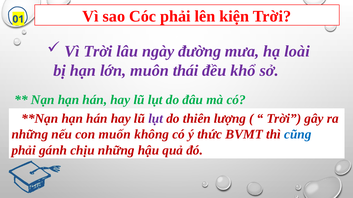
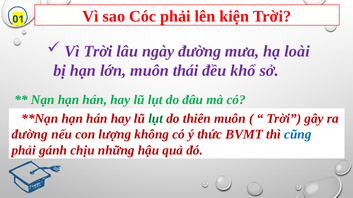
lụt at (156, 119) colour: purple -> green
thiên lượng: lượng -> muôn
những at (30, 135): những -> đường
muốn: muốn -> lượng
